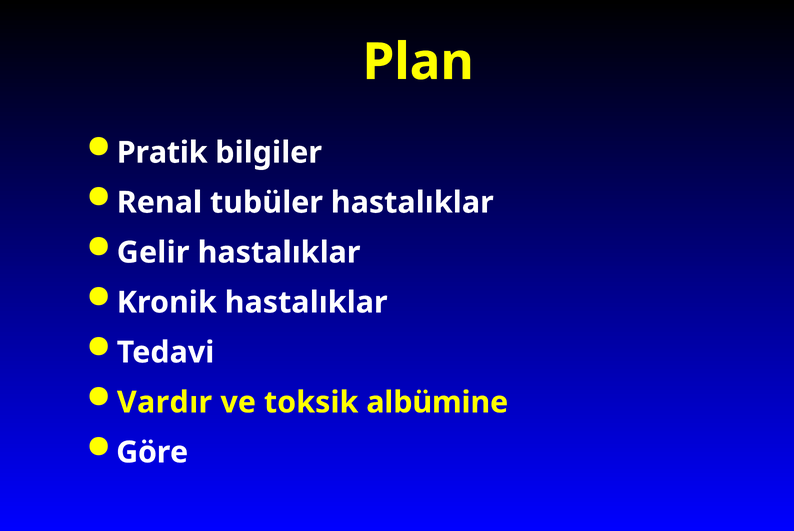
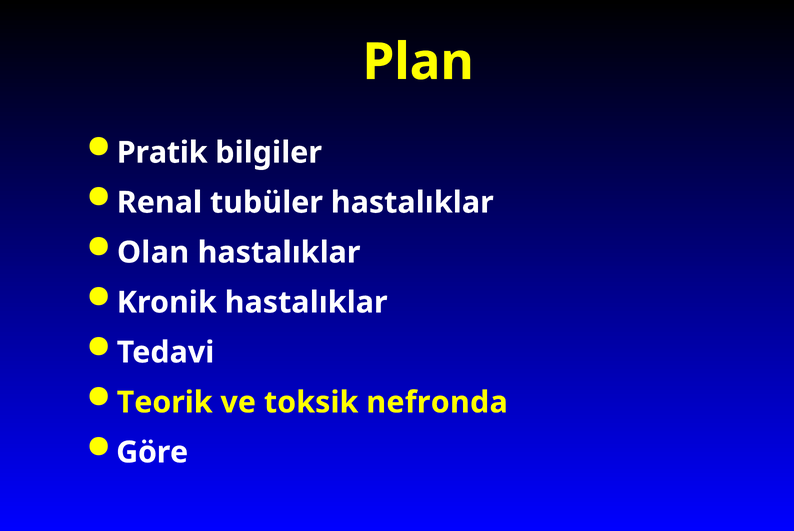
Gelir: Gelir -> Olan
Vardır: Vardır -> Teorik
albümine: albümine -> nefronda
